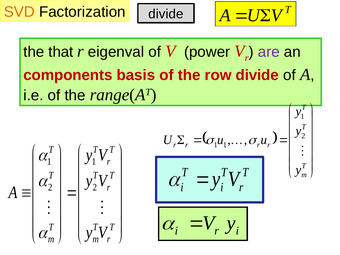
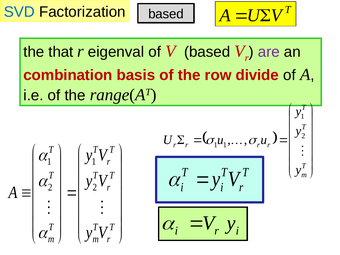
SVD colour: orange -> blue
Factorization divide: divide -> based
V power: power -> based
components: components -> combination
